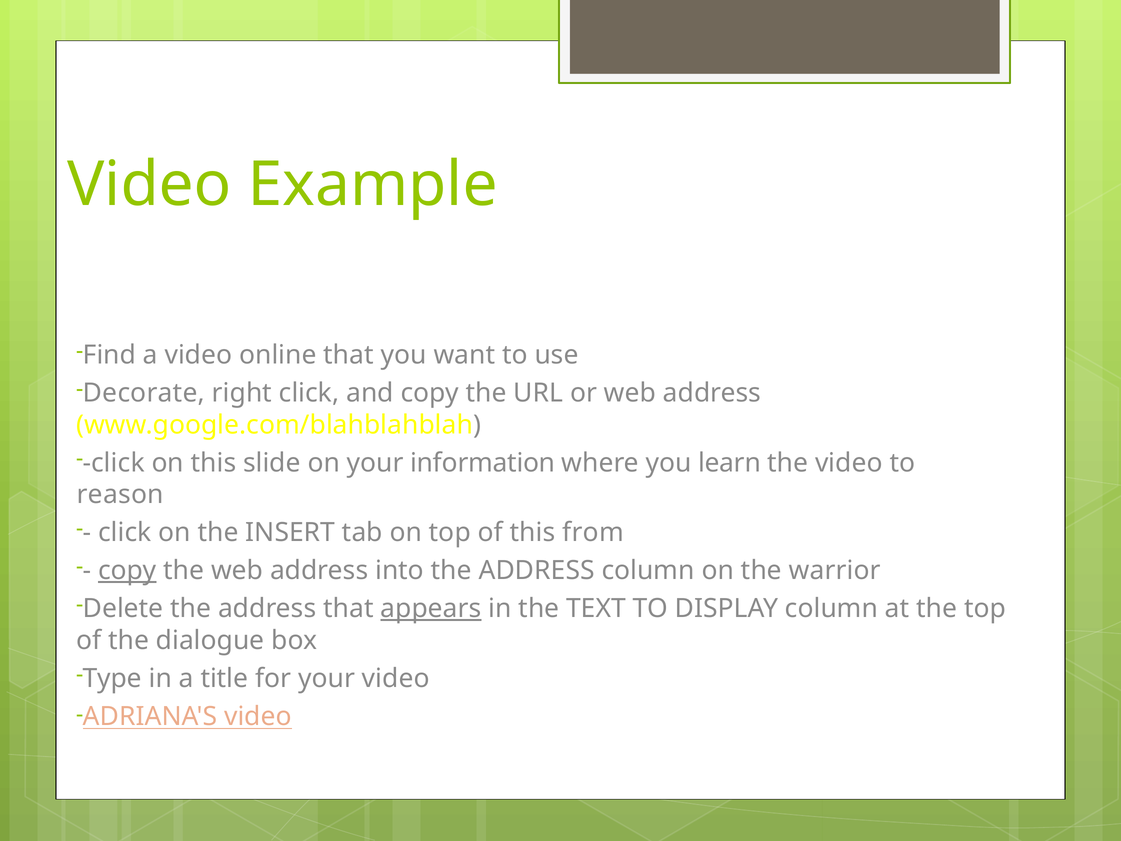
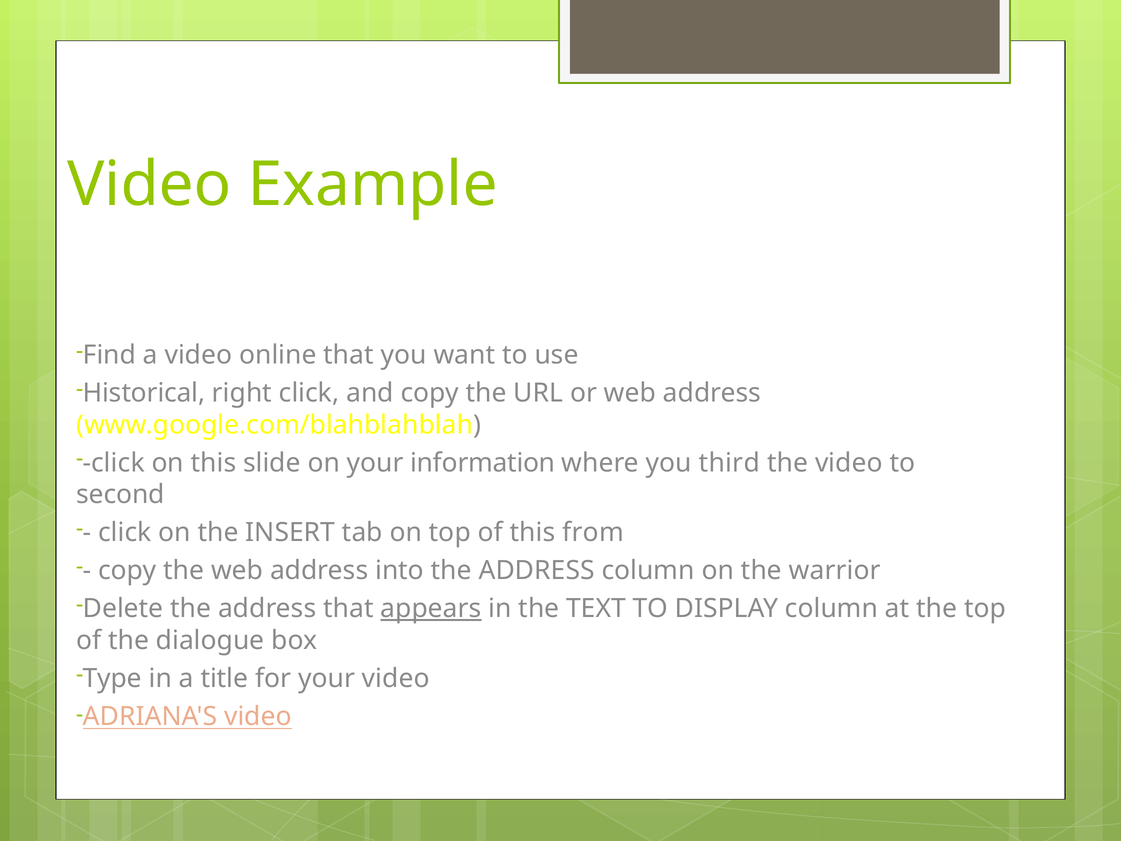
Decorate: Decorate -> Historical
learn: learn -> third
reason: reason -> second
copy at (127, 570) underline: present -> none
